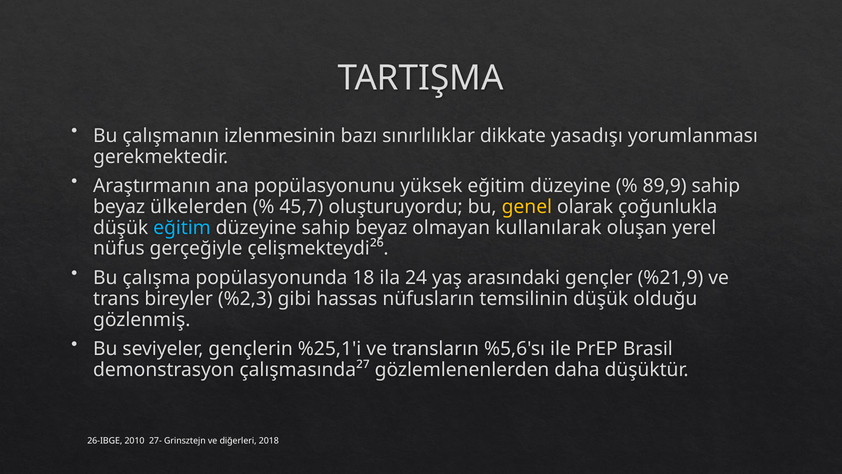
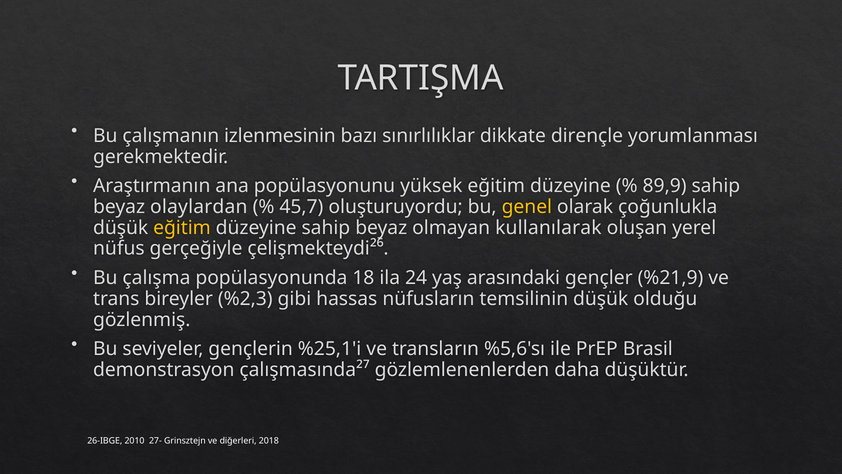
yasadışı: yasadışı -> dirençle
ülkelerden: ülkelerden -> olaylardan
eğitim at (182, 228) colour: light blue -> yellow
